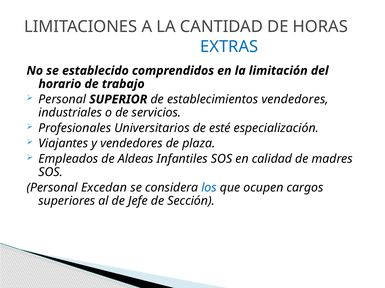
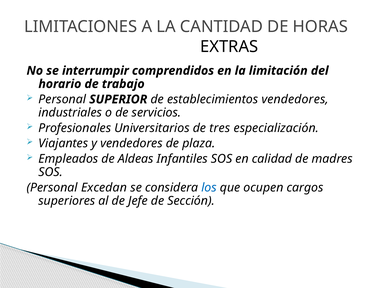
EXTRAS colour: blue -> black
establecido: establecido -> interrumpir
esté: esté -> tres
